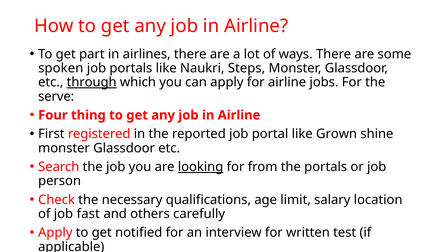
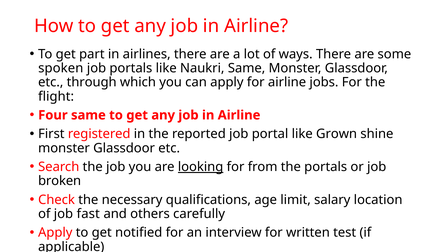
Naukri Steps: Steps -> Same
through underline: present -> none
serve: serve -> flight
Four thing: thing -> same
person: person -> broken
